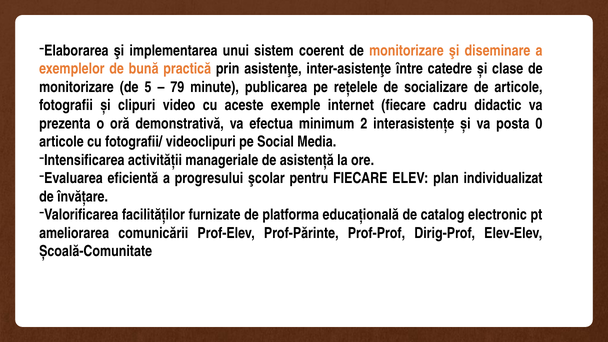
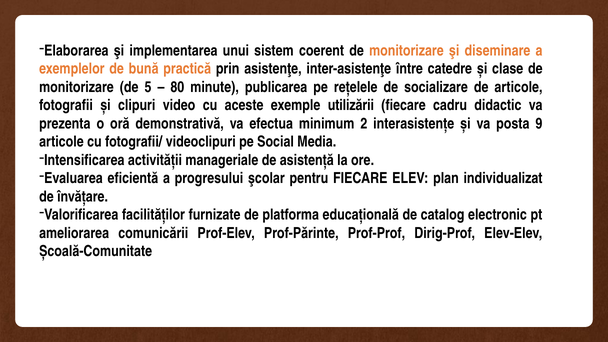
79: 79 -> 80
internet: internet -> utilizării
0: 0 -> 9
